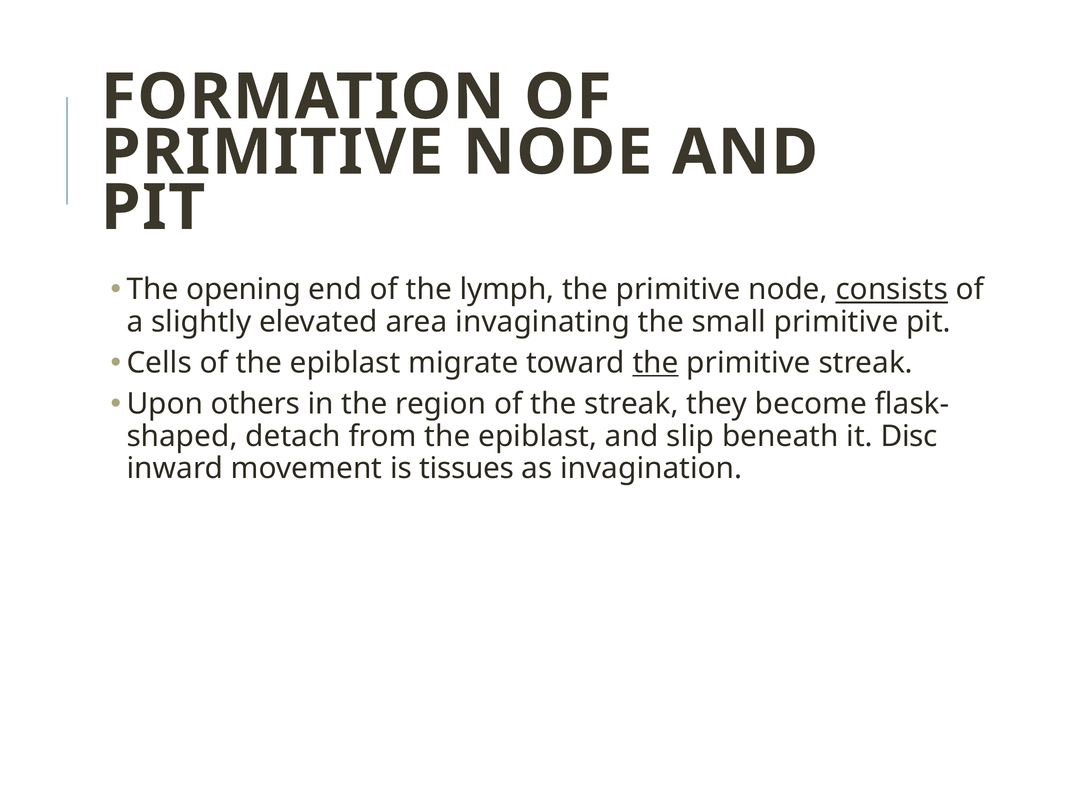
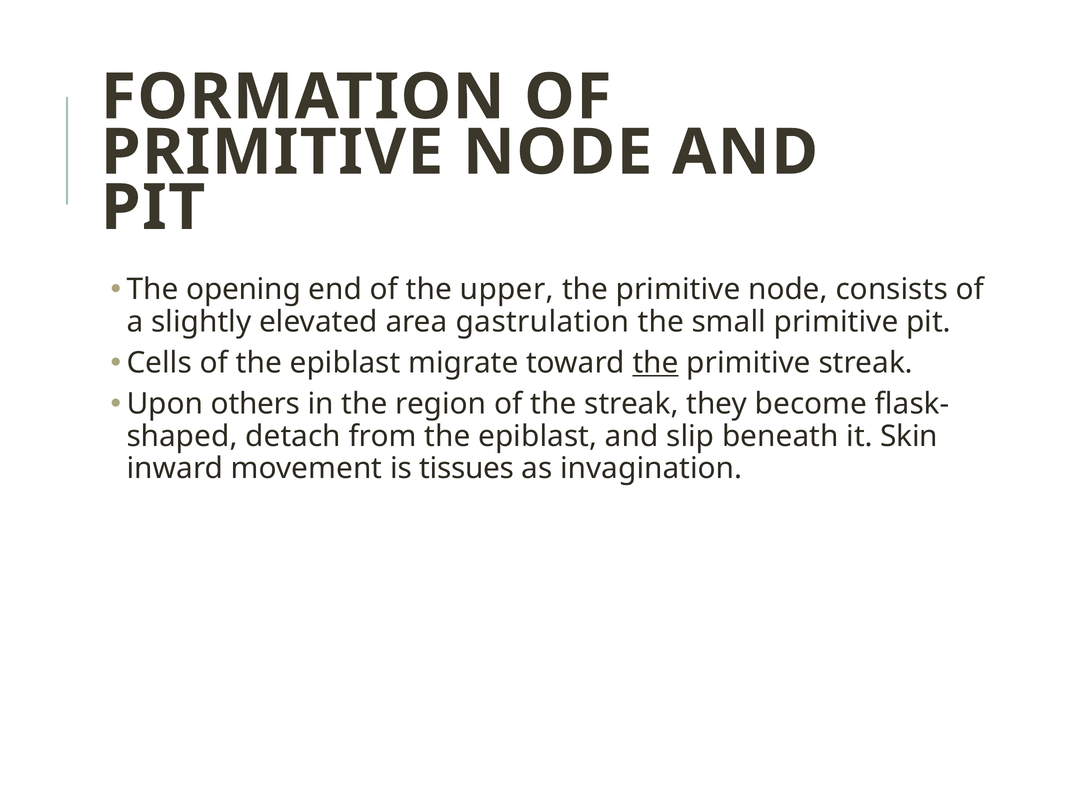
lymph: lymph -> upper
consists underline: present -> none
invaginating: invaginating -> gastrulation
Disc: Disc -> Skin
